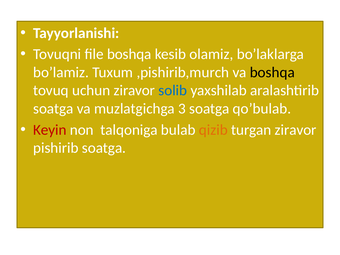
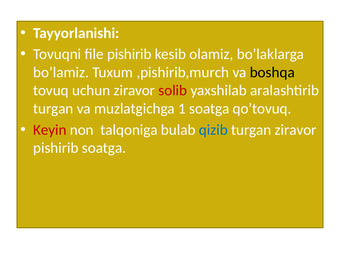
file boshqa: boshqa -> pishirib
solib colour: blue -> red
soatga at (53, 109): soatga -> turgan
3: 3 -> 1
qo’bulab: qo’bulab -> qo’tovuq
qizib colour: orange -> blue
